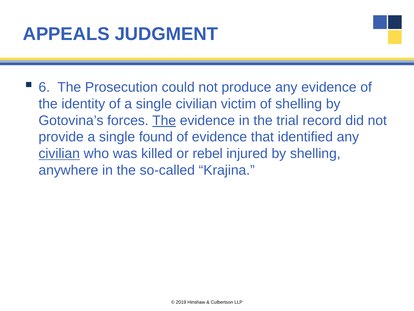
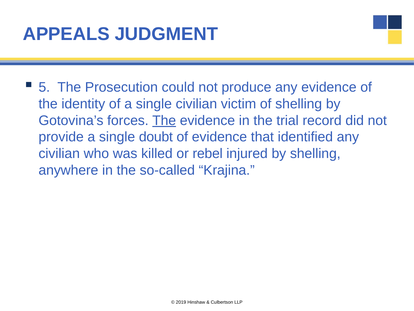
6: 6 -> 5
found: found -> doubt
civilian at (59, 153) underline: present -> none
